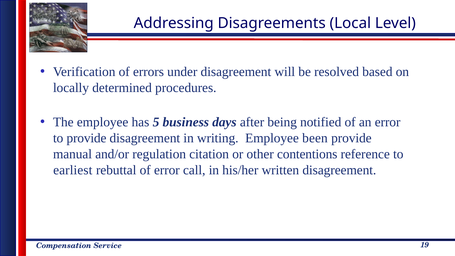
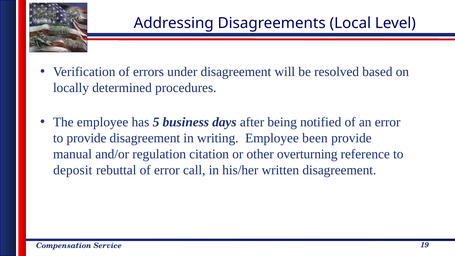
contentions: contentions -> overturning
earliest: earliest -> deposit
